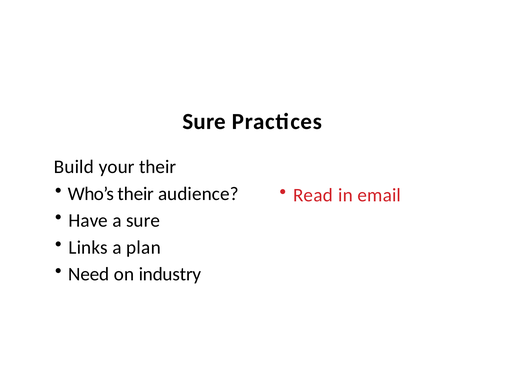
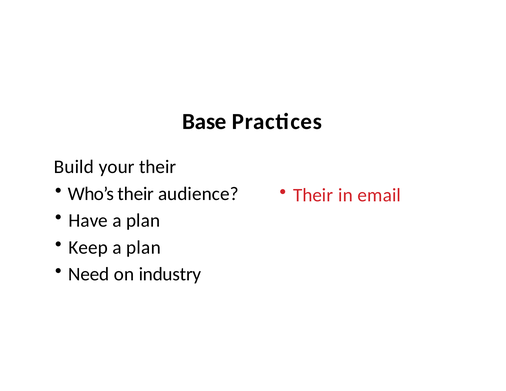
Sure at (204, 121): Sure -> Base
Read at (313, 195): Read -> Their
Have a sure: sure -> plan
Links: Links -> Keep
